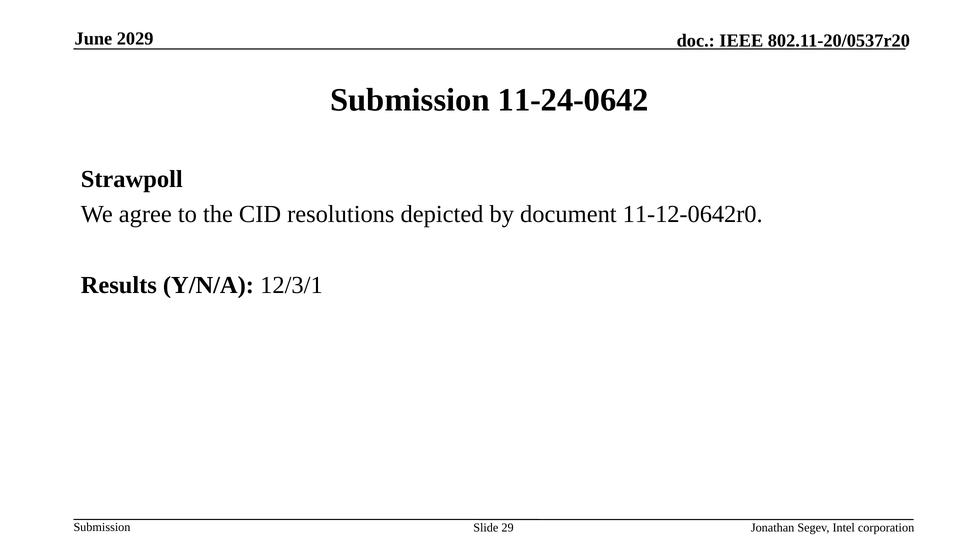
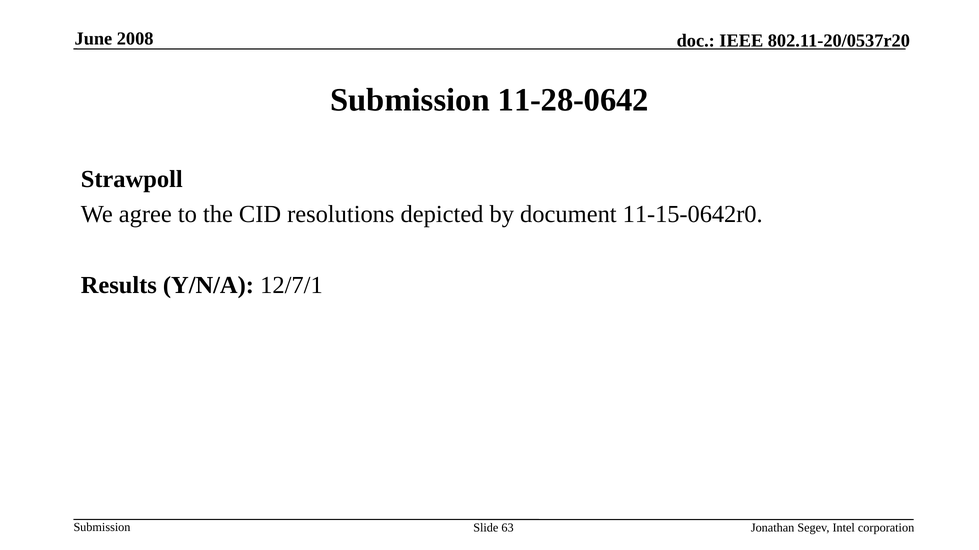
2029: 2029 -> 2008
11-24-0642: 11-24-0642 -> 11-28-0642
11-12-0642r0: 11-12-0642r0 -> 11-15-0642r0
12/3/1: 12/3/1 -> 12/7/1
29: 29 -> 63
